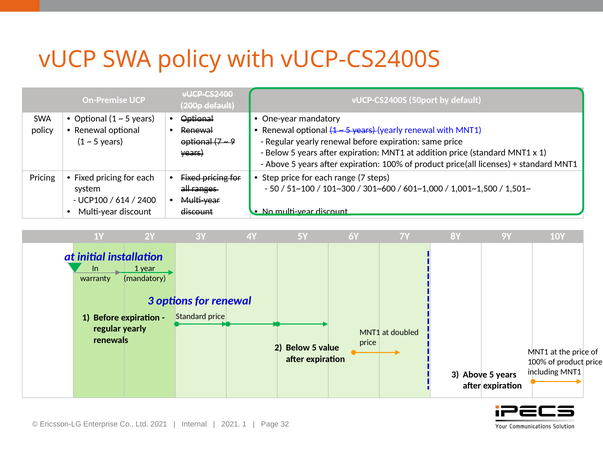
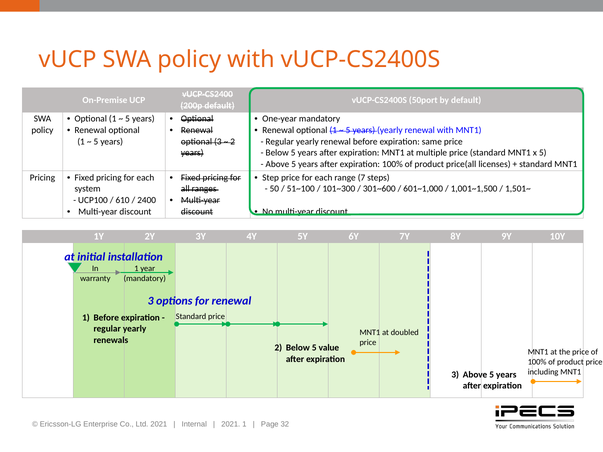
optional 7: 7 -> 3
9 at (233, 142): 9 -> 2
addition: addition -> multiple
x 1: 1 -> 5
614: 614 -> 610
